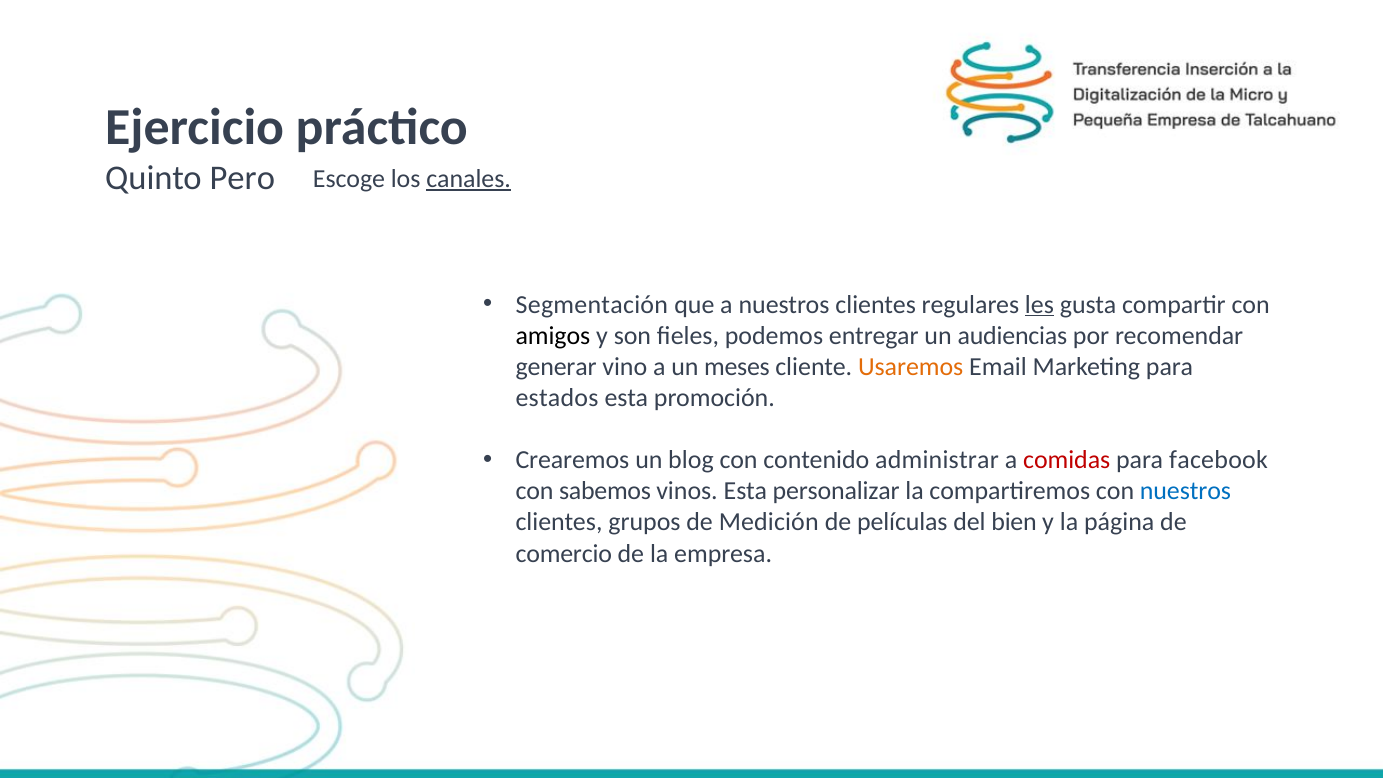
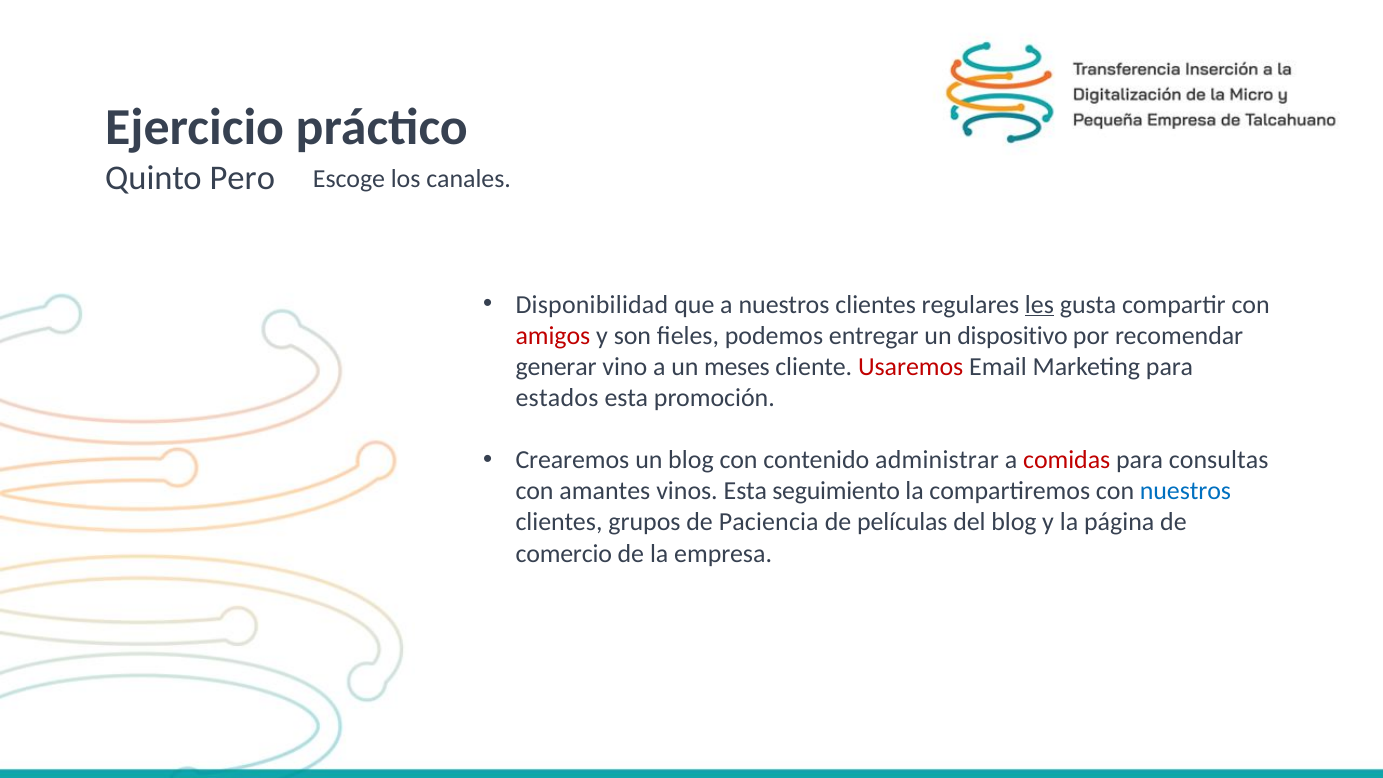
canales underline: present -> none
Segmentación: Segmentación -> Disponibilidad
amigos colour: black -> red
audiencias: audiencias -> dispositivo
Usaremos colour: orange -> red
facebook: facebook -> consultas
sabemos: sabemos -> amantes
personalizar: personalizar -> seguimiento
Medición: Medición -> Paciencia
del bien: bien -> blog
